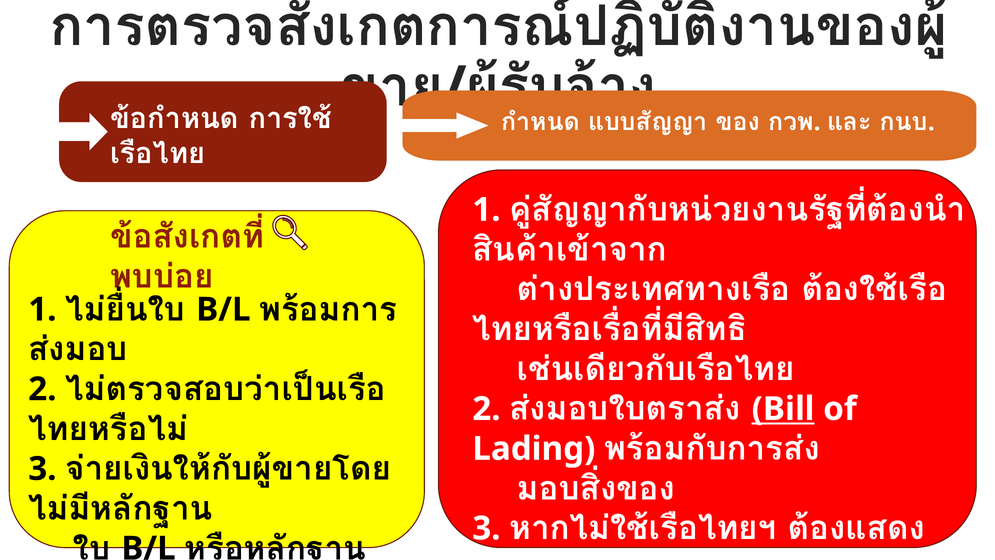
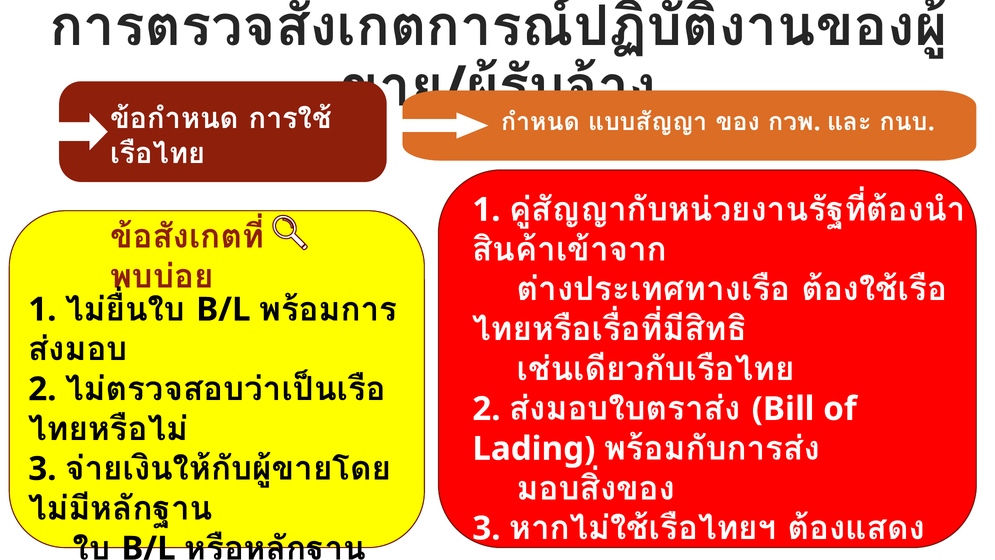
Bill underline: present -> none
